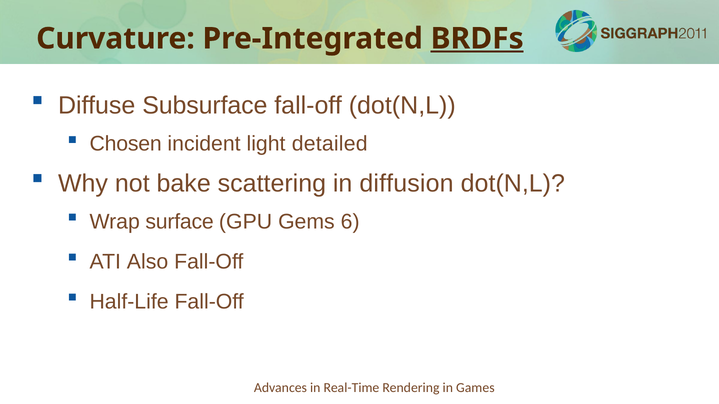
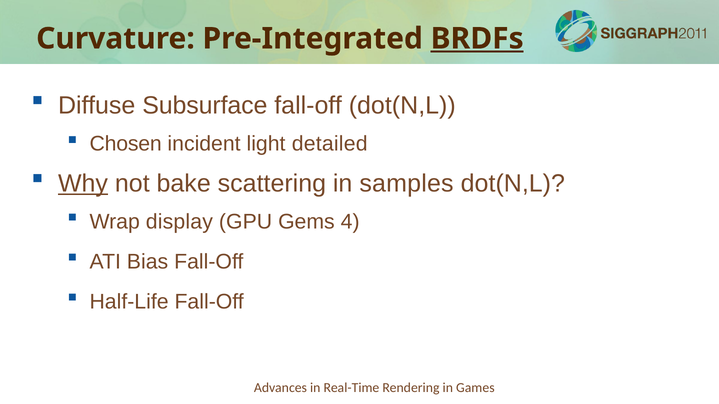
Why underline: none -> present
diffusion: diffusion -> samples
surface: surface -> display
6: 6 -> 4
Also: Also -> Bias
